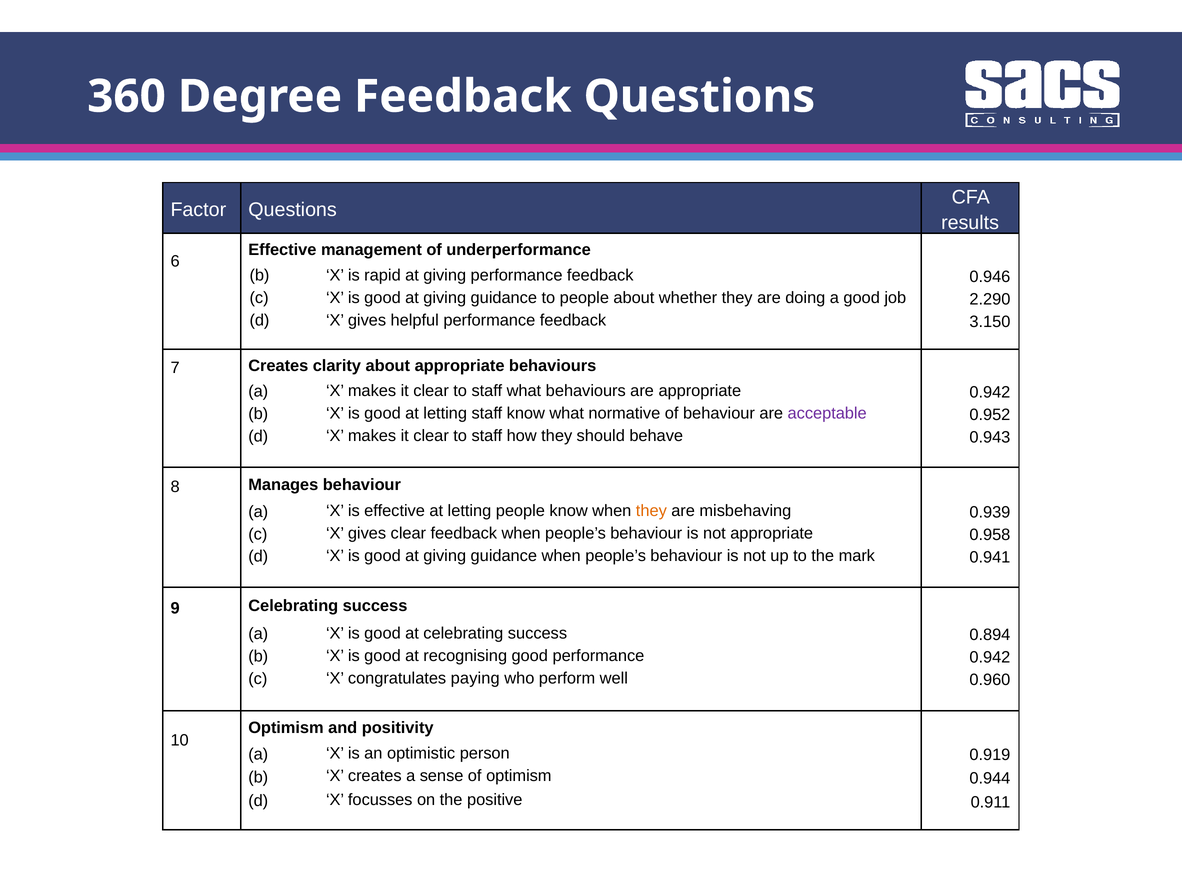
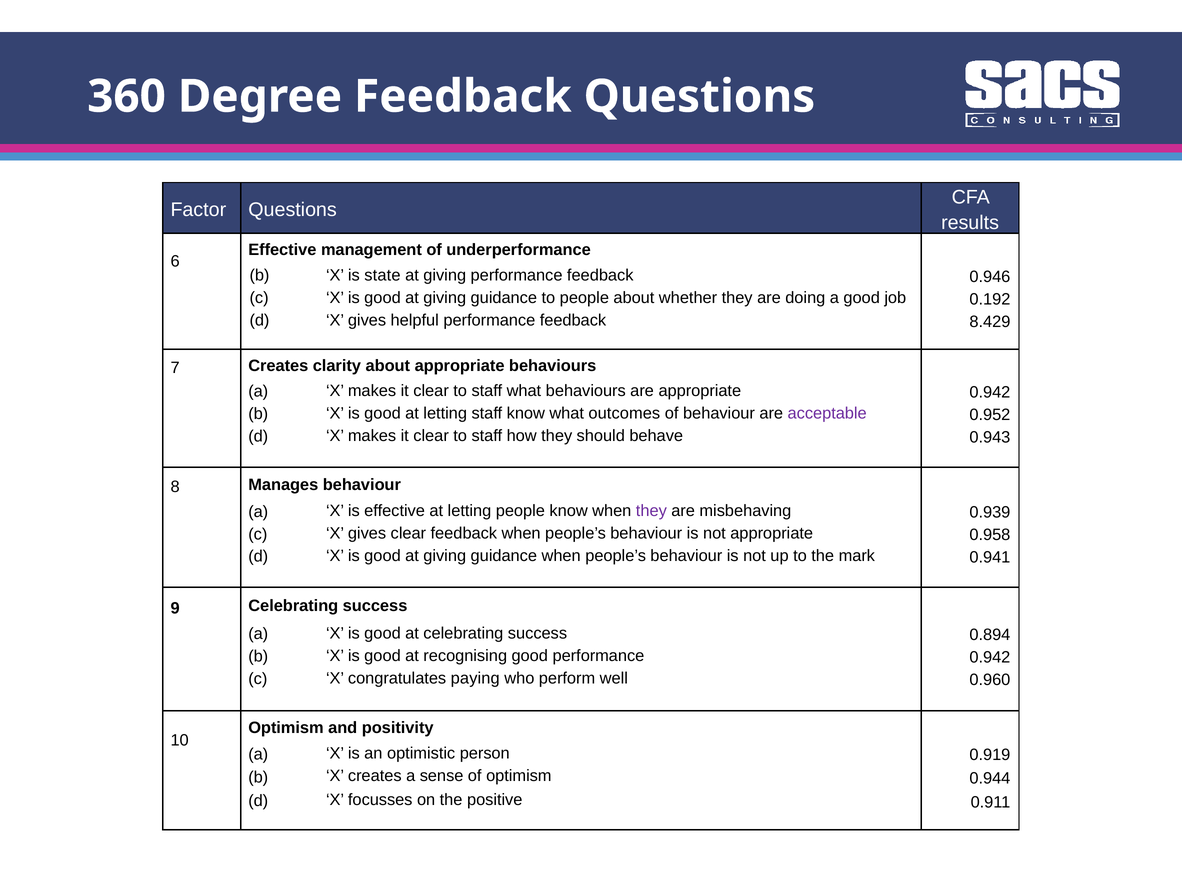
rapid: rapid -> state
2.290: 2.290 -> 0.192
3.150: 3.150 -> 8.429
normative: normative -> outcomes
they at (651, 511) colour: orange -> purple
